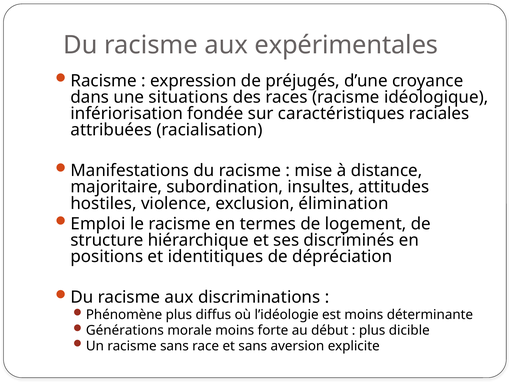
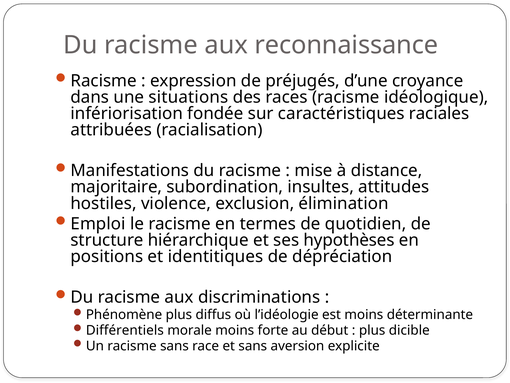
expérimentales: expérimentales -> reconnaissance
logement: logement -> quotidien
discriminés: discriminés -> hypothèses
Générations: Générations -> Différentiels
